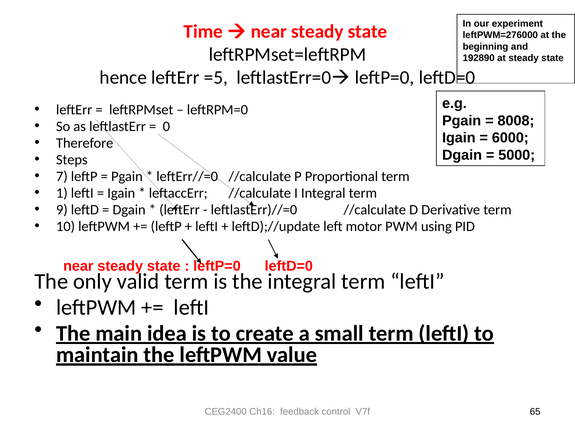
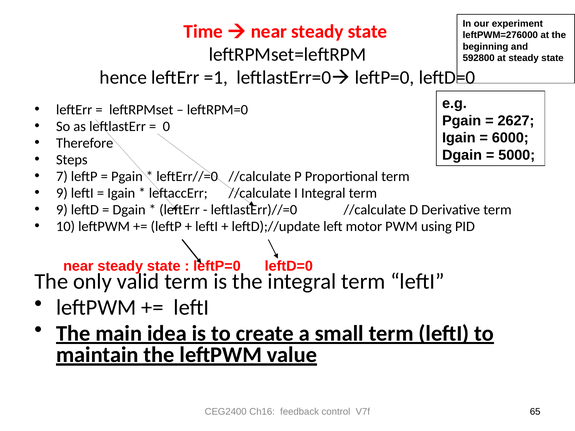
192890: 192890 -> 592800
=5: =5 -> =1
8008: 8008 -> 2627
1 at (62, 193): 1 -> 9
